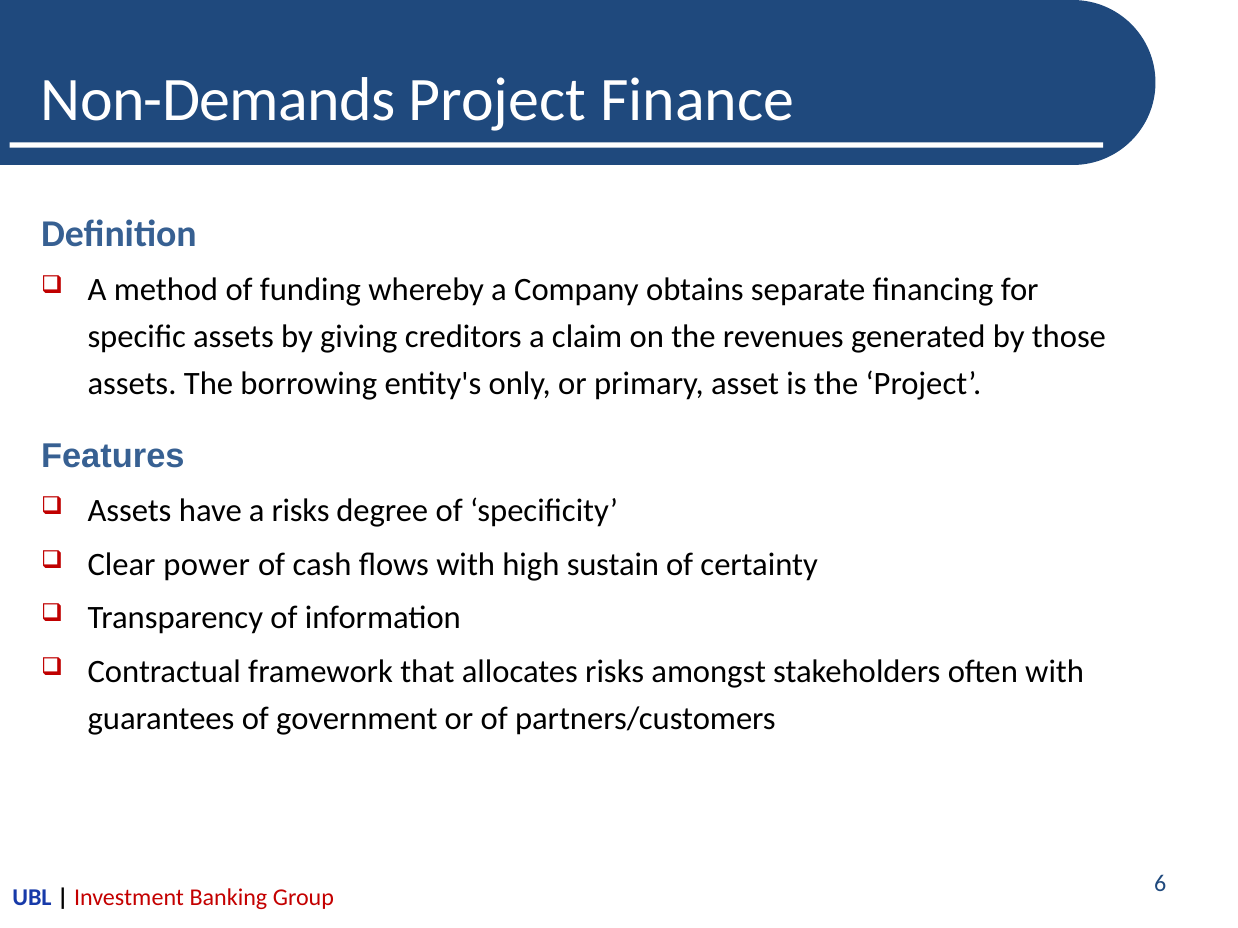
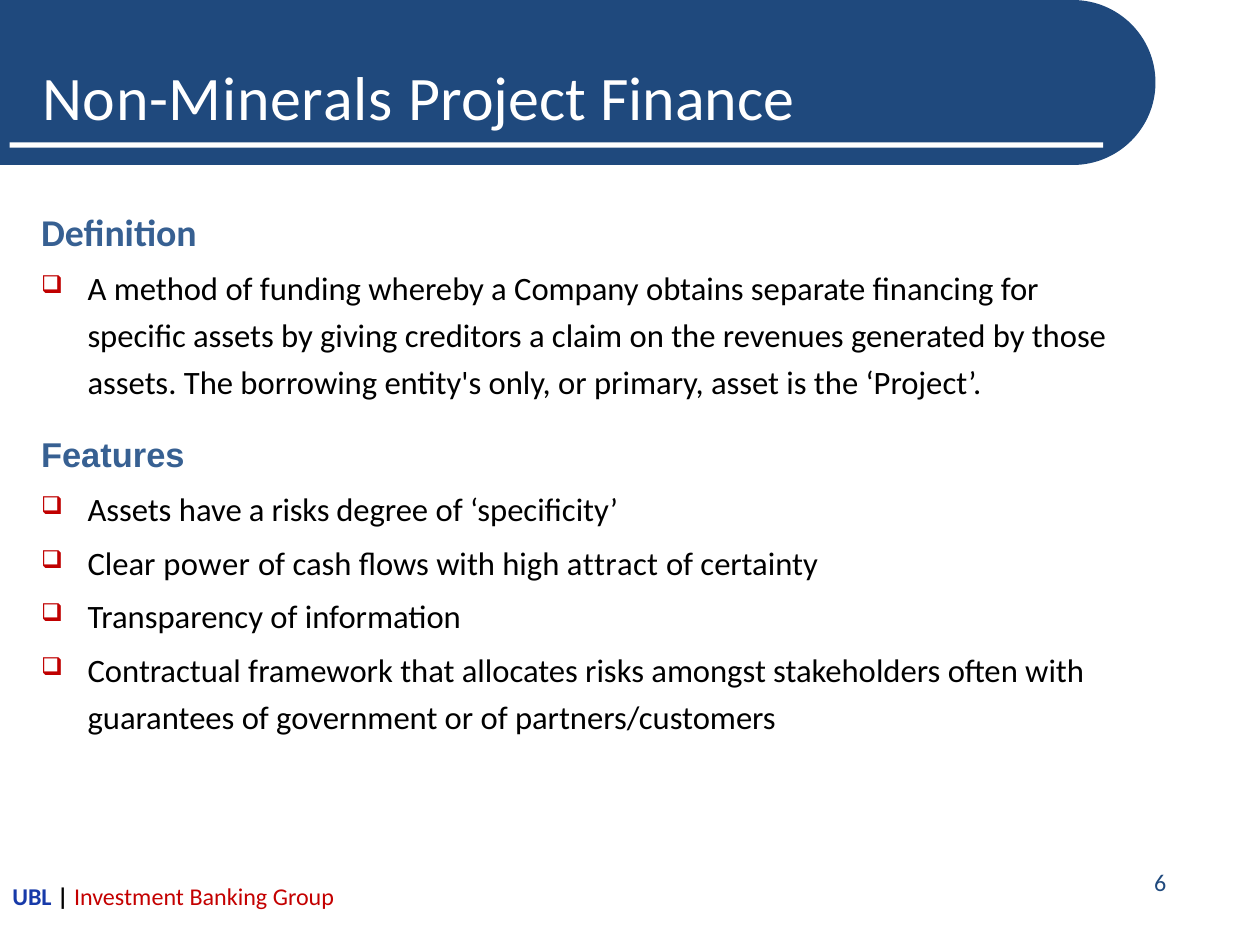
Non-Demands: Non-Demands -> Non-Minerals
sustain: sustain -> attract
